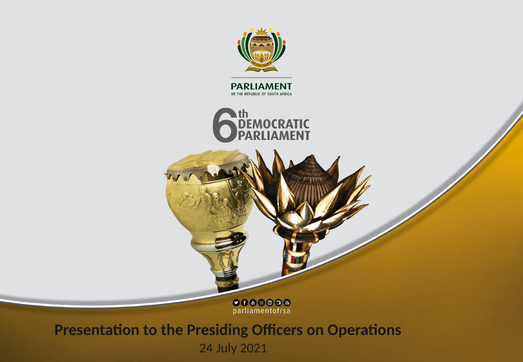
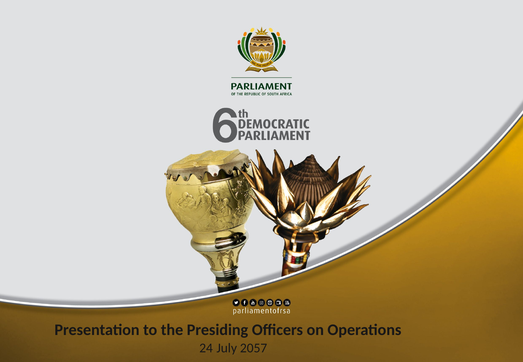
2021: 2021 -> 2057
